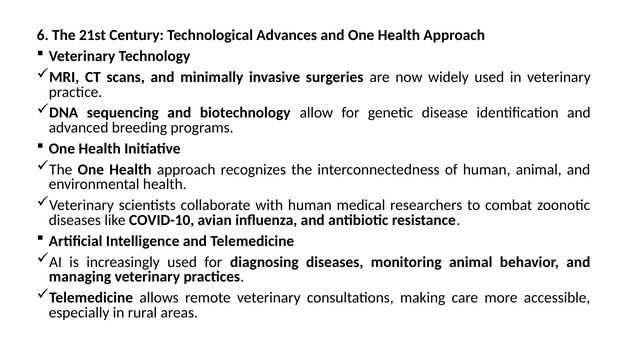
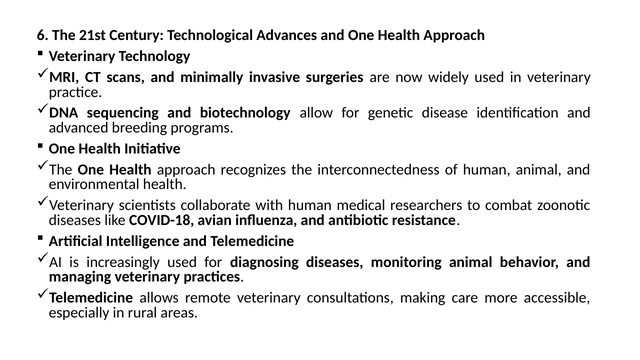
COVID-10: COVID-10 -> COVID-18
